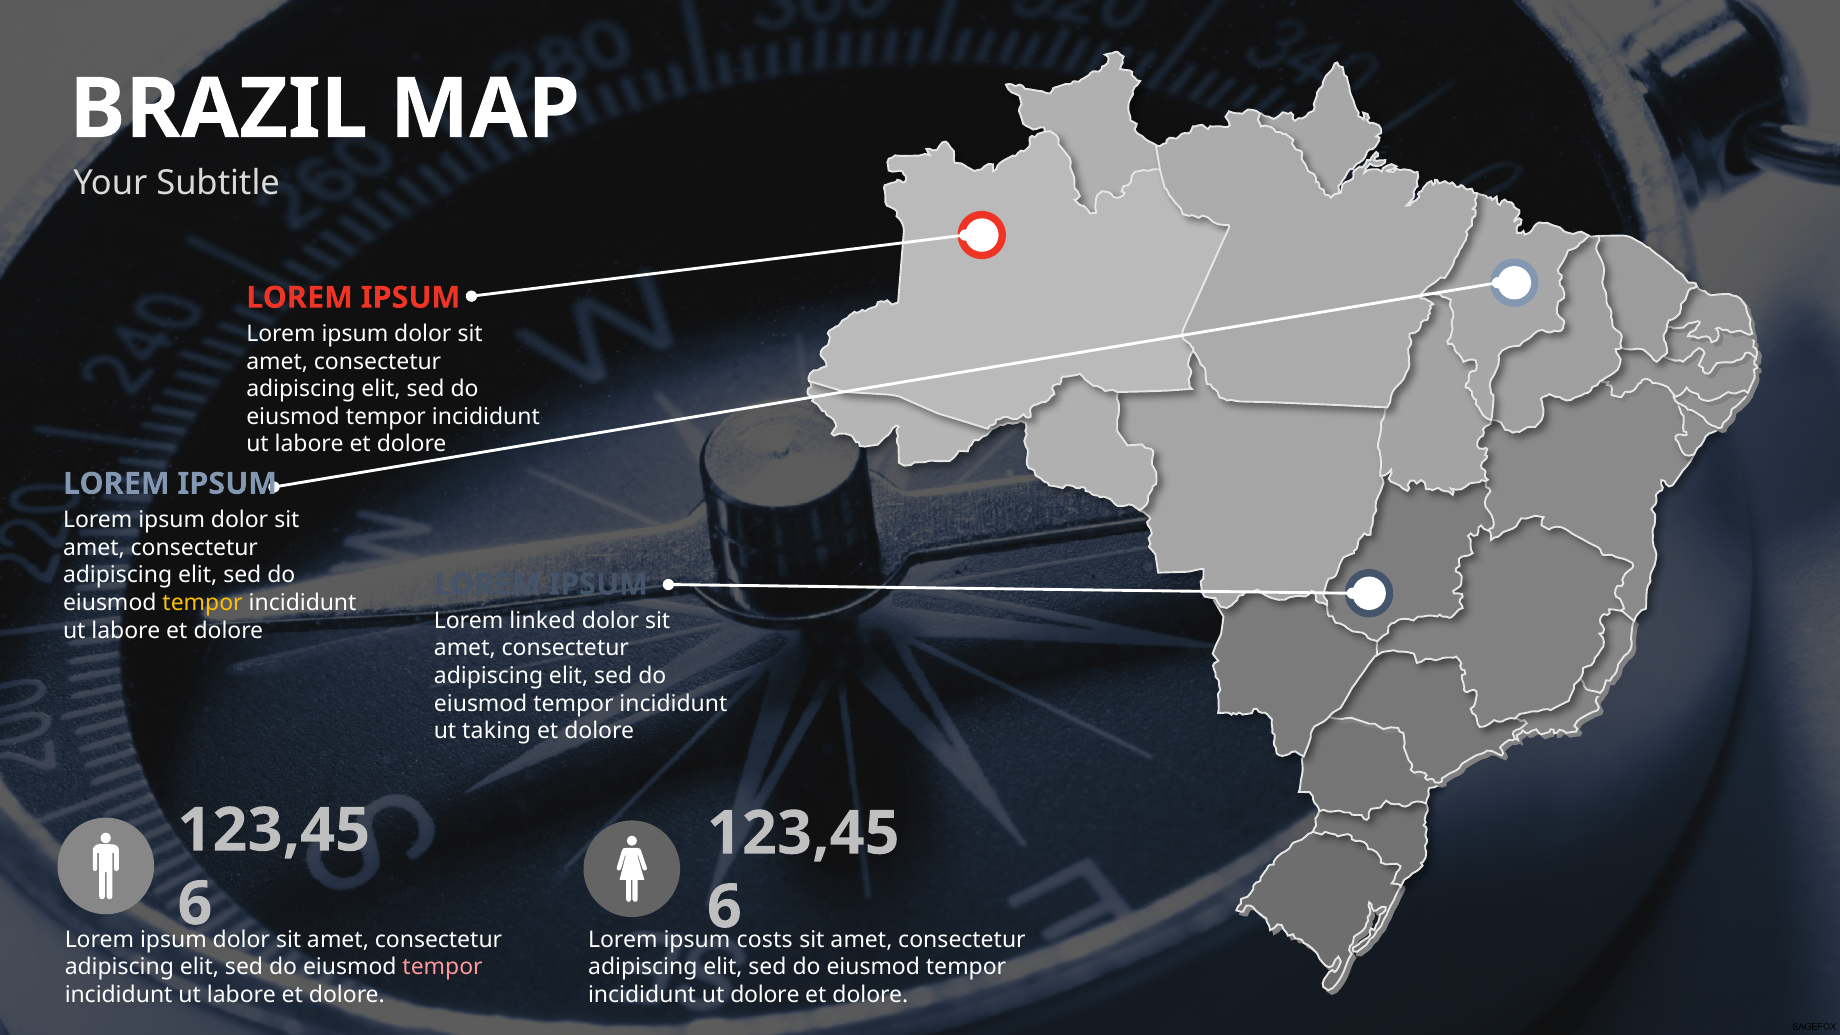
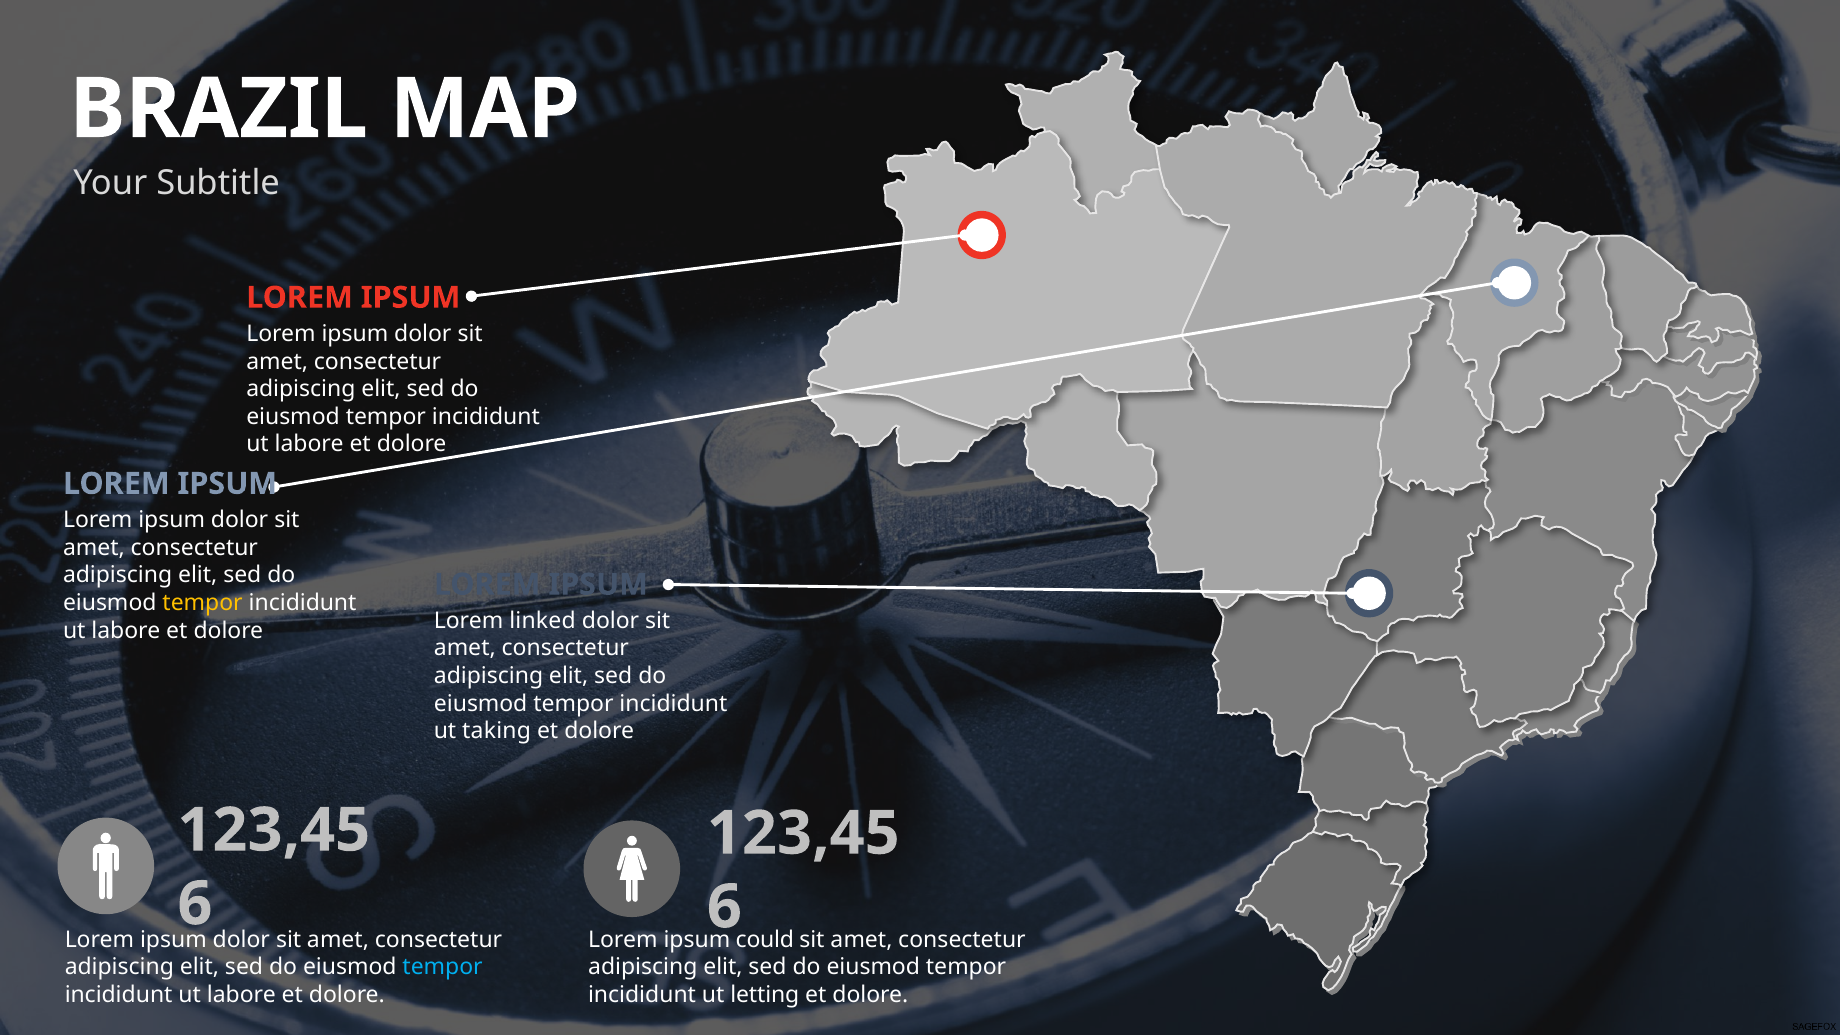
costs: costs -> could
tempor at (443, 967) colour: pink -> light blue
ut dolore: dolore -> letting
